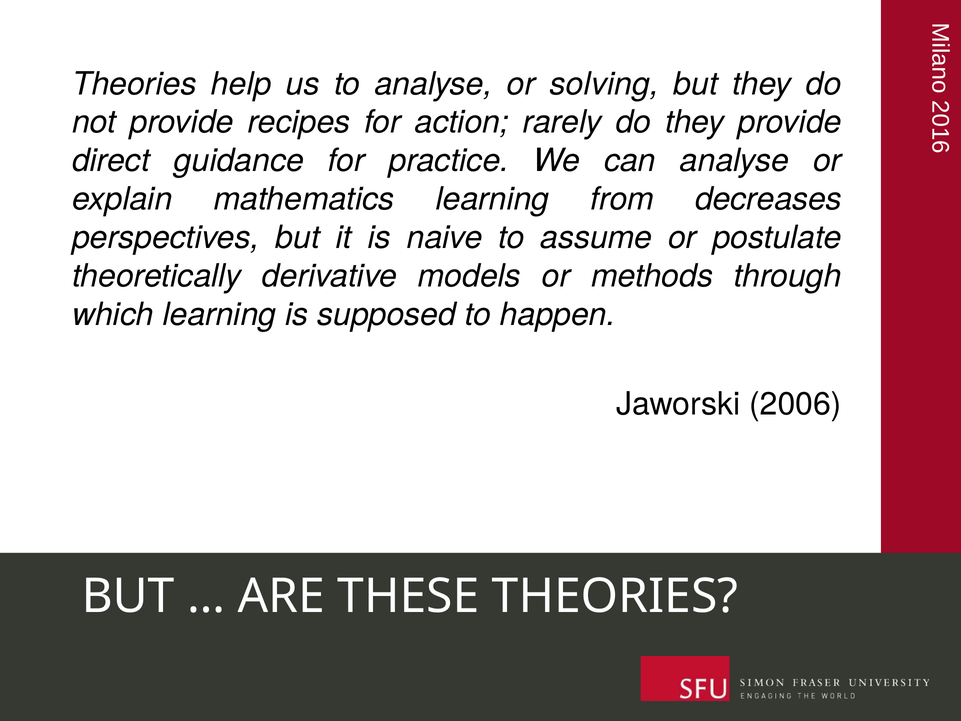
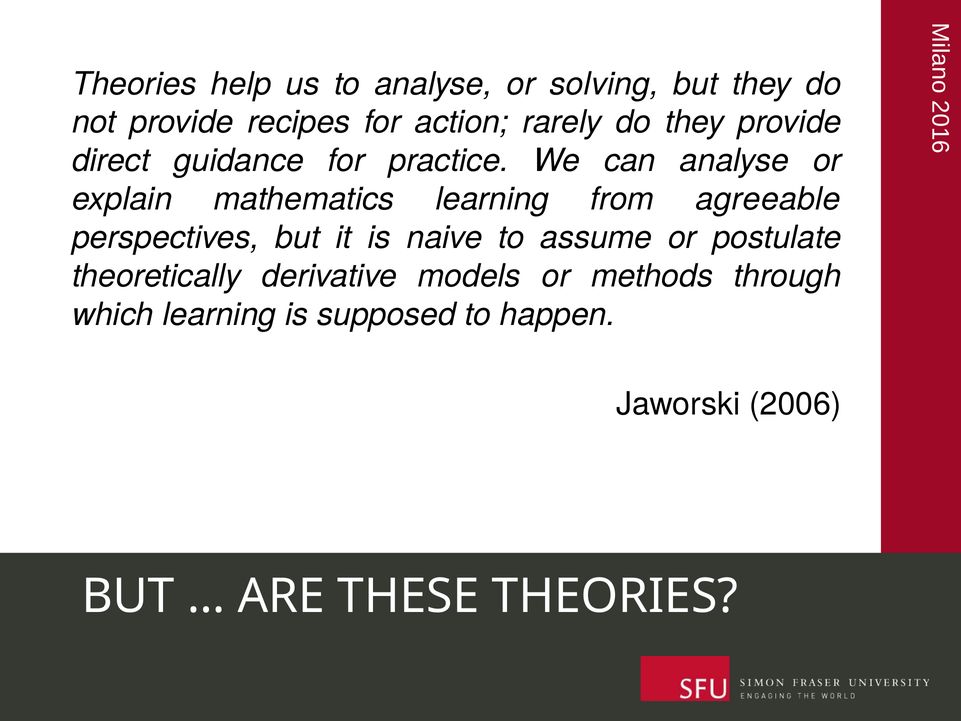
decreases: decreases -> agreeable
